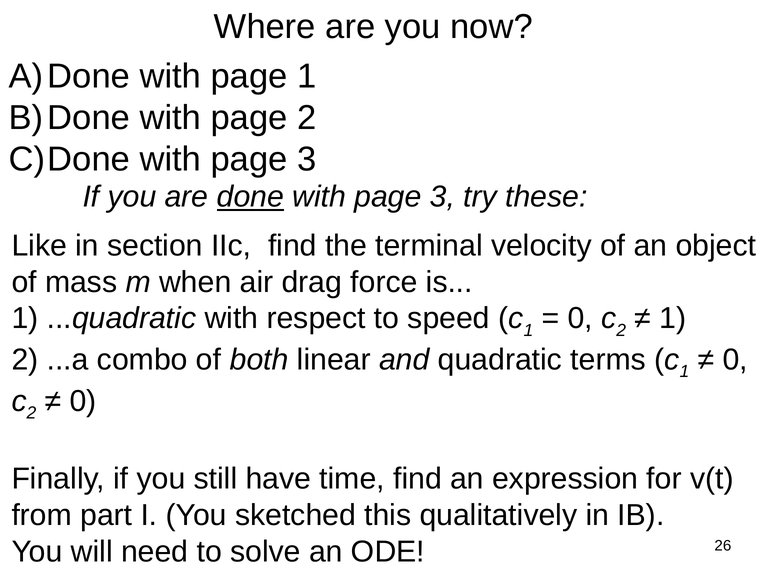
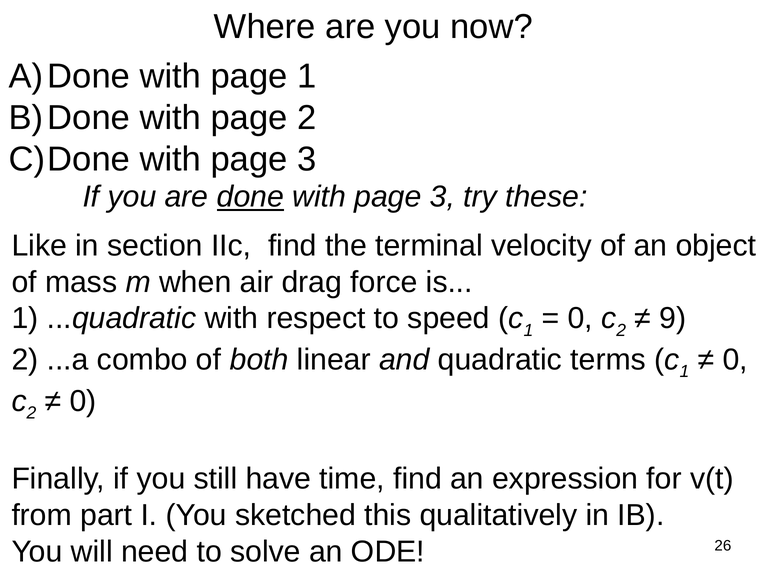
1 at (673, 318): 1 -> 9
